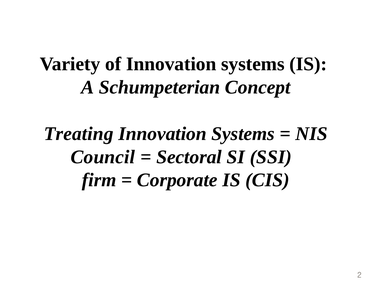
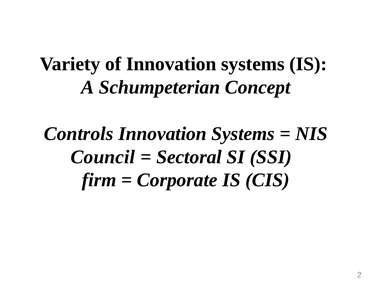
Treating: Treating -> Controls
